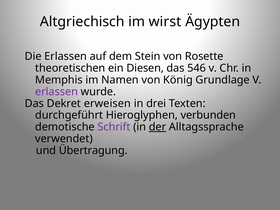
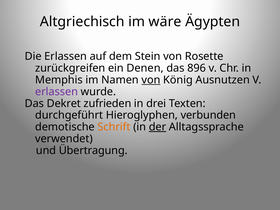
wirst: wirst -> wäre
theoretischen: theoretischen -> zurückgreifen
Diesen: Diesen -> Denen
546: 546 -> 896
von at (151, 80) underline: none -> present
Grundlage: Grundlage -> Ausnutzen
erweisen: erweisen -> zufrieden
Schrift colour: purple -> orange
